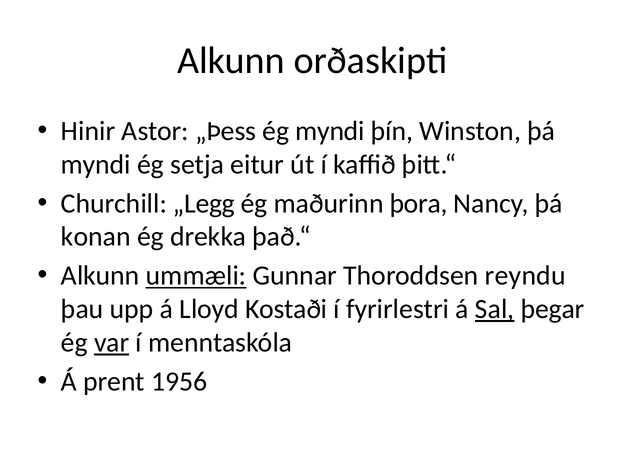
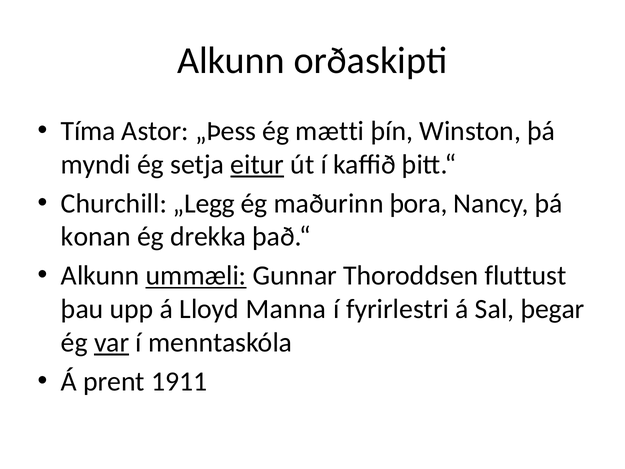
Hinir: Hinir -> Tíma
ég myndi: myndi -> mætti
eitur underline: none -> present
reyndu: reyndu -> fluttust
Kostaði: Kostaði -> Manna
Sal underline: present -> none
1956: 1956 -> 1911
